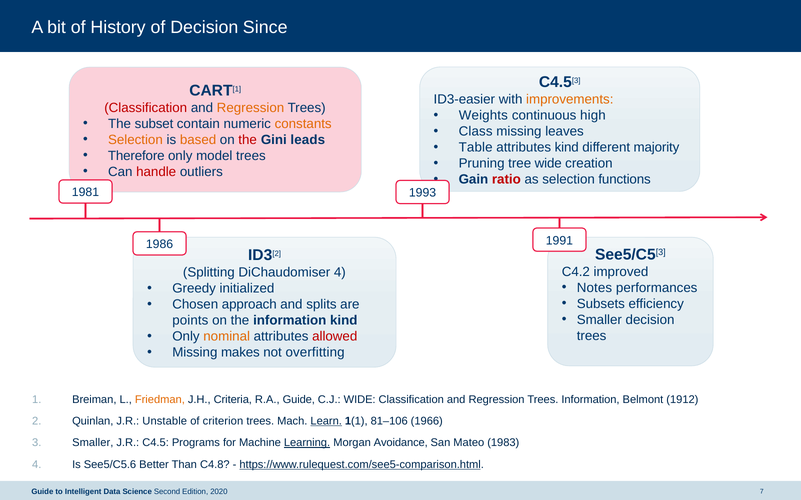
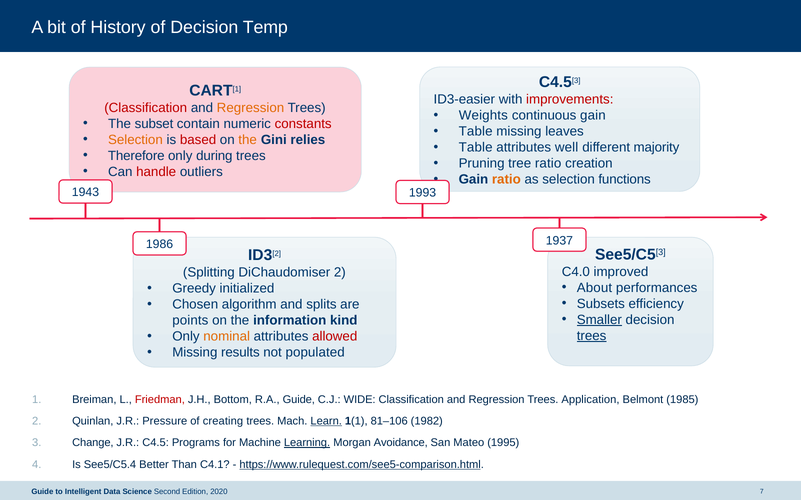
Since: Since -> Temp
improvements colour: orange -> red
continuous high: high -> gain
constants colour: orange -> red
Class at (476, 132): Class -> Table
based colour: orange -> red
the at (248, 140) colour: red -> orange
leads: leads -> relies
attributes kind: kind -> well
model: model -> during
tree wide: wide -> ratio
ratio at (506, 180) colour: red -> orange
1981: 1981 -> 1943
1991: 1991 -> 1937
C4.2: C4.2 -> C4.0
DiChaudomiser 4: 4 -> 2
Notes: Notes -> About
approach: approach -> algorithm
Smaller at (599, 320) underline: none -> present
trees at (592, 336) underline: none -> present
makes: makes -> results
overfitting: overfitting -> populated
Friedman colour: orange -> red
Criteria: Criteria -> Bottom
Trees Information: Information -> Application
1912: 1912 -> 1985
Unstable: Unstable -> Pressure
criterion: criterion -> creating
1966: 1966 -> 1982
3 Smaller: Smaller -> Change
1983: 1983 -> 1995
See5/C5.6: See5/C5.6 -> See5/C5.4
C4.8: C4.8 -> C4.1
